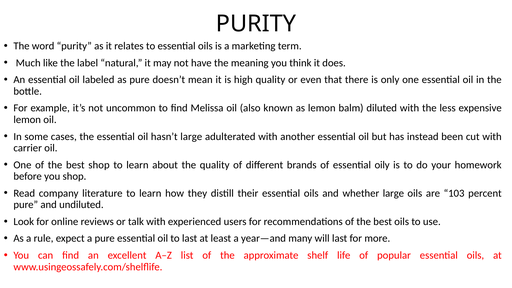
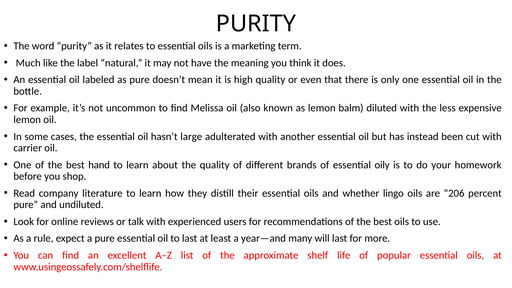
best shop: shop -> hand
whether large: large -> lingo
103: 103 -> 206
